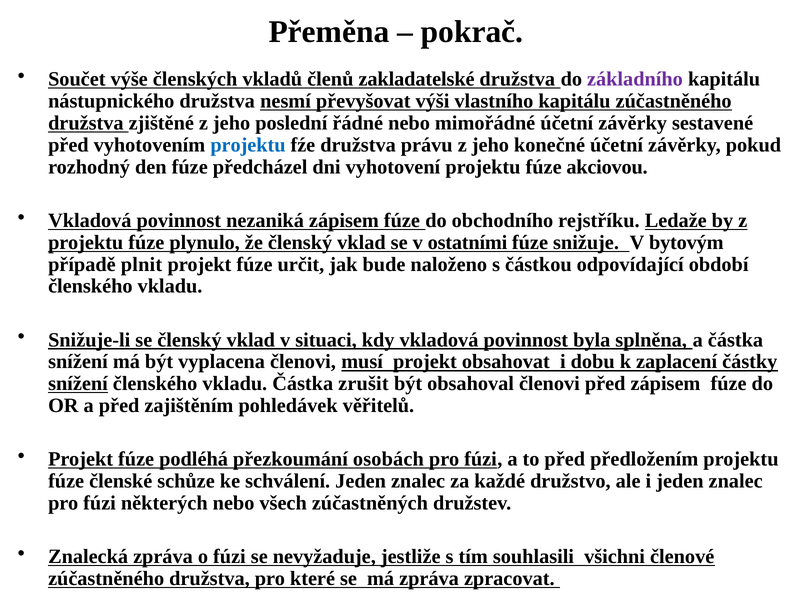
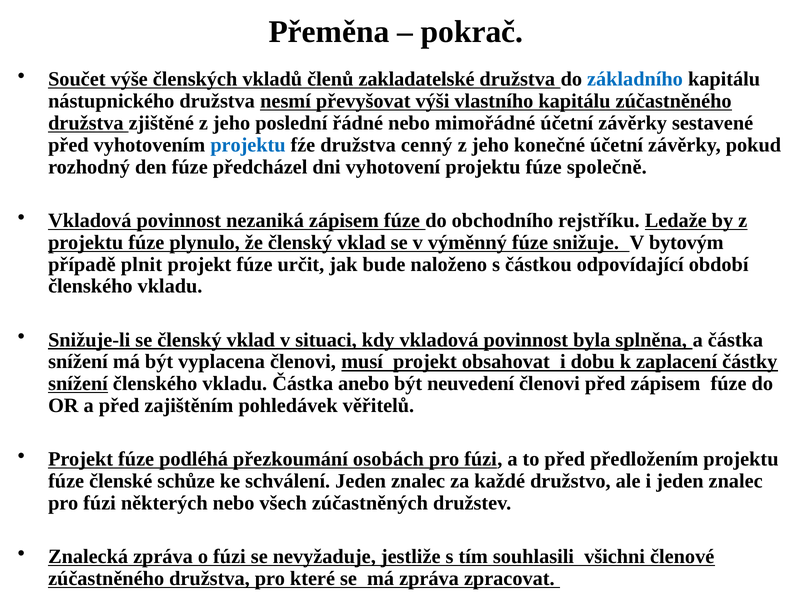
základního colour: purple -> blue
právu: právu -> cenný
akciovou: akciovou -> společně
ostatními: ostatními -> výměnný
zrušit: zrušit -> anebo
obsahoval: obsahoval -> neuvedení
